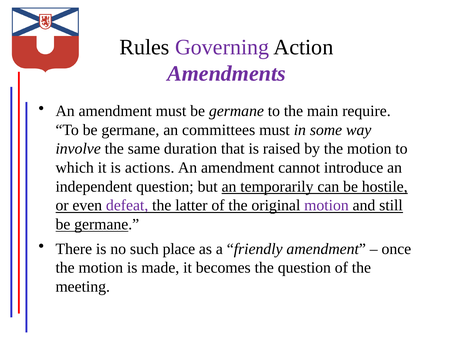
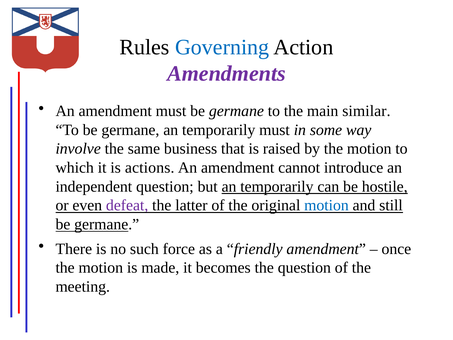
Governing colour: purple -> blue
require: require -> similar
germane an committees: committees -> temporarily
duration: duration -> business
motion at (326, 205) colour: purple -> blue
place: place -> force
